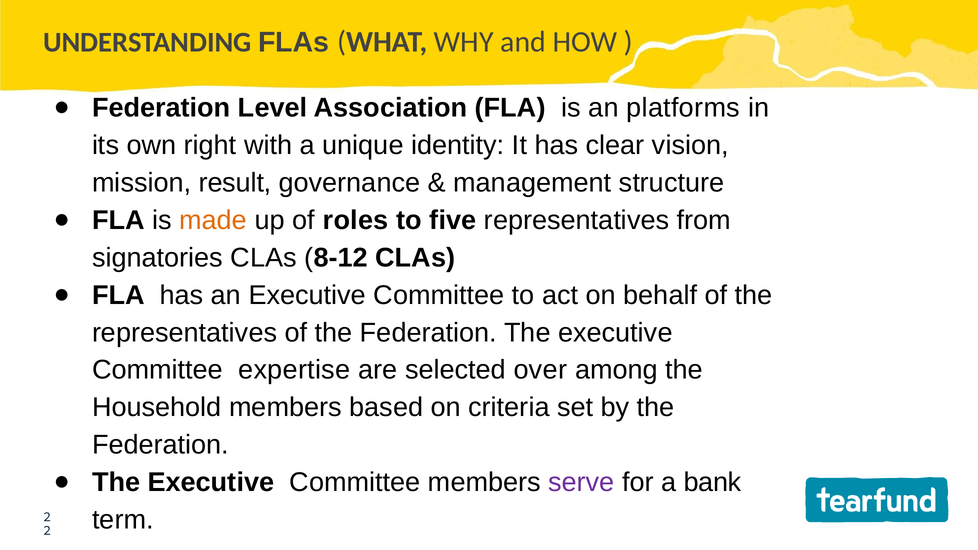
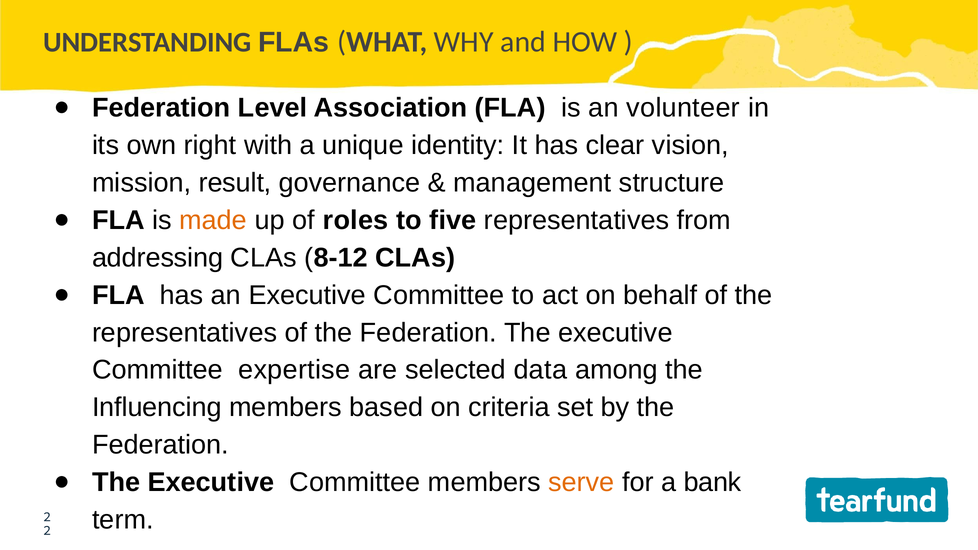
platforms: platforms -> volunteer
signatories: signatories -> addressing
over: over -> data
Household: Household -> Influencing
serve colour: purple -> orange
